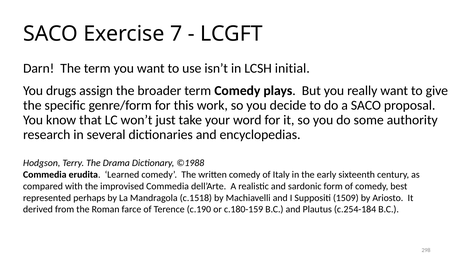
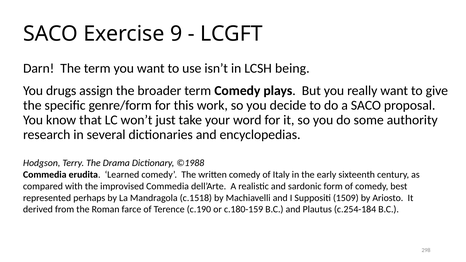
7: 7 -> 9
initial: initial -> being
